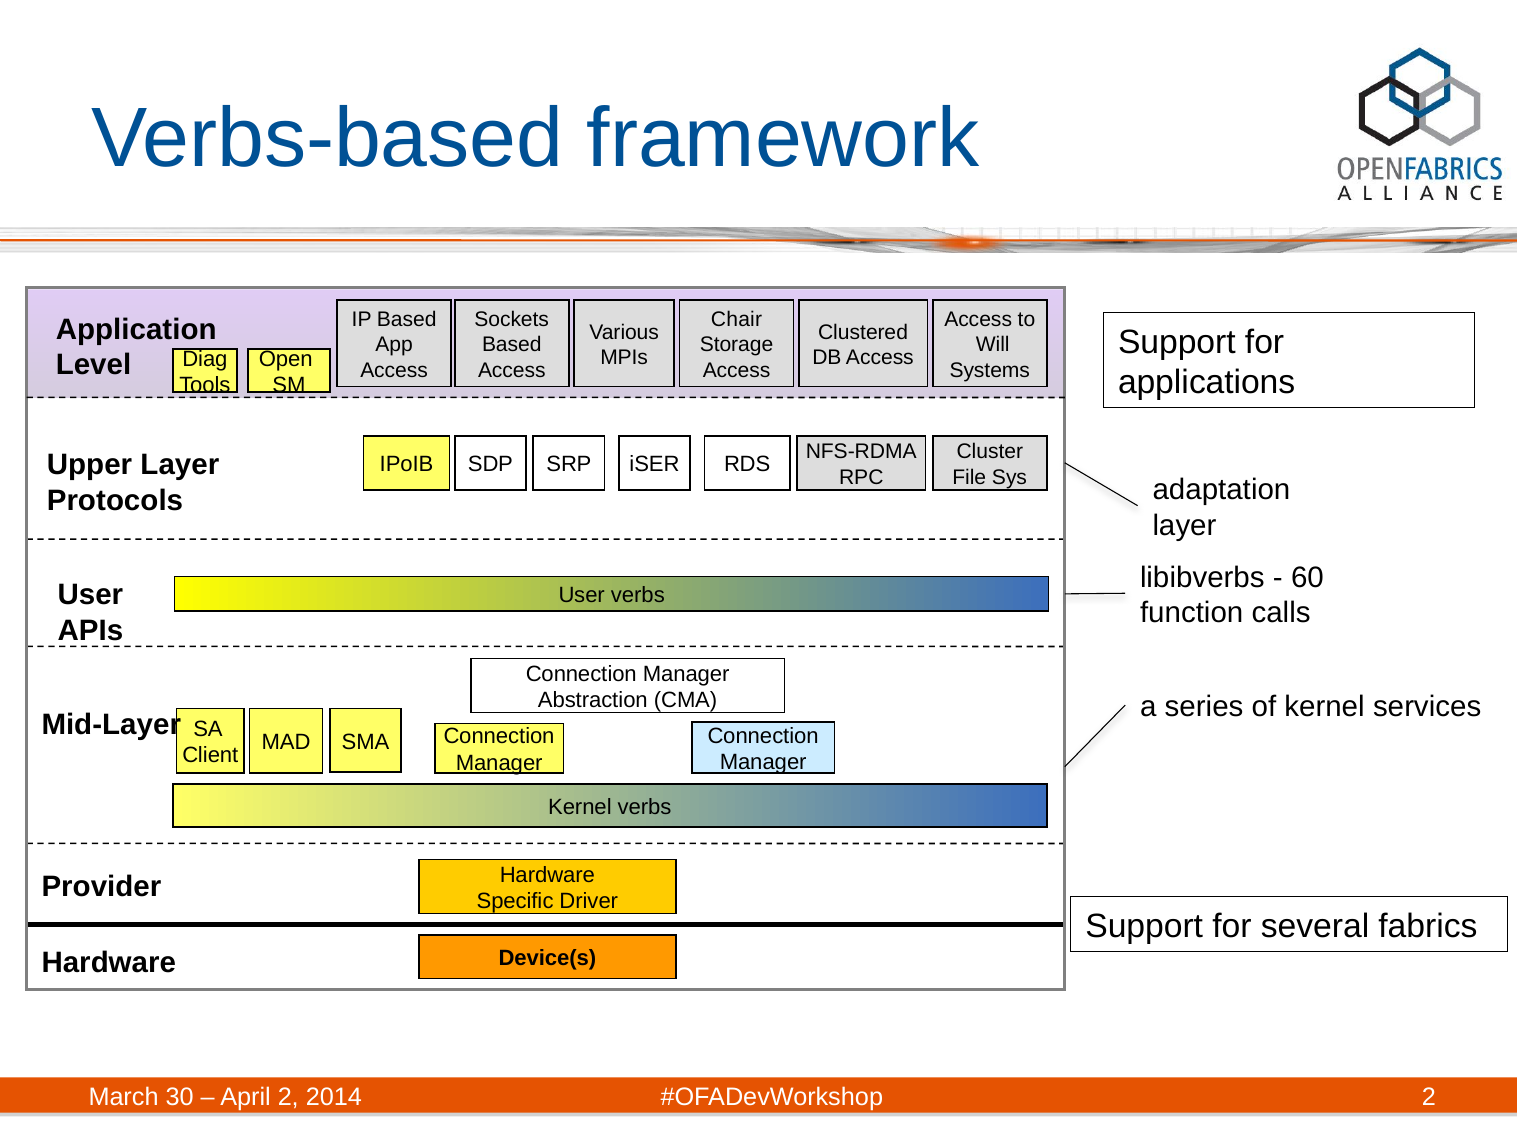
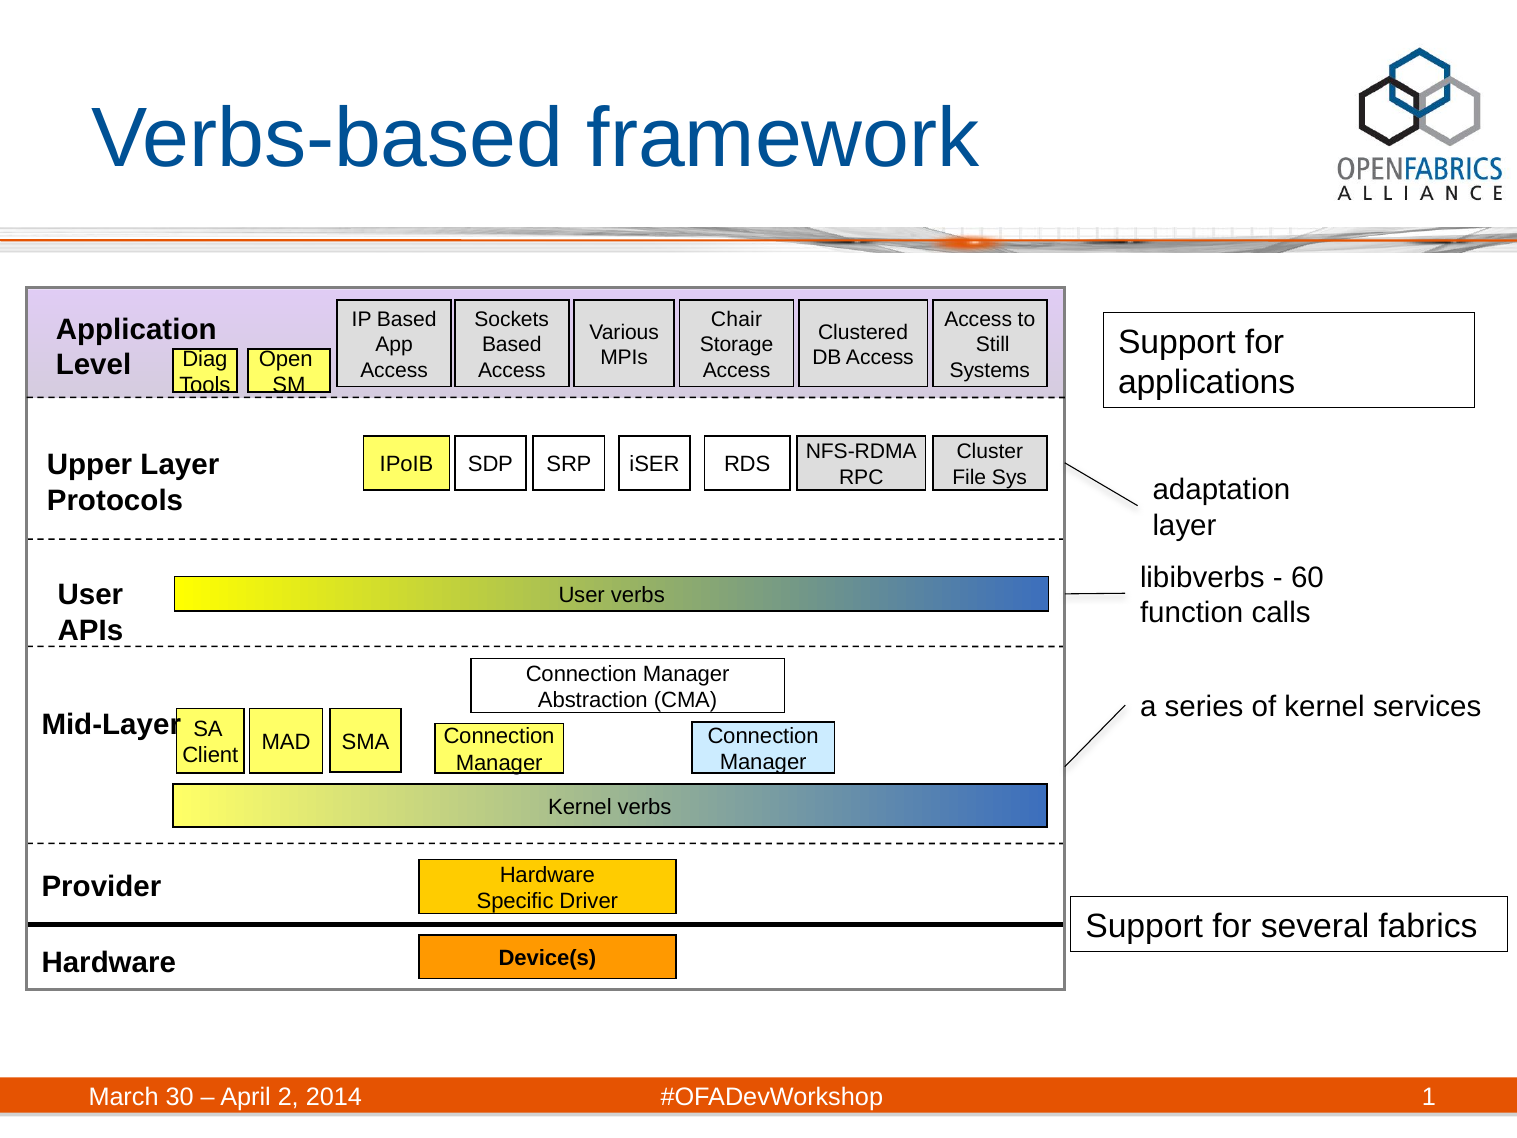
Will: Will -> Still
2 at (1429, 1097): 2 -> 1
